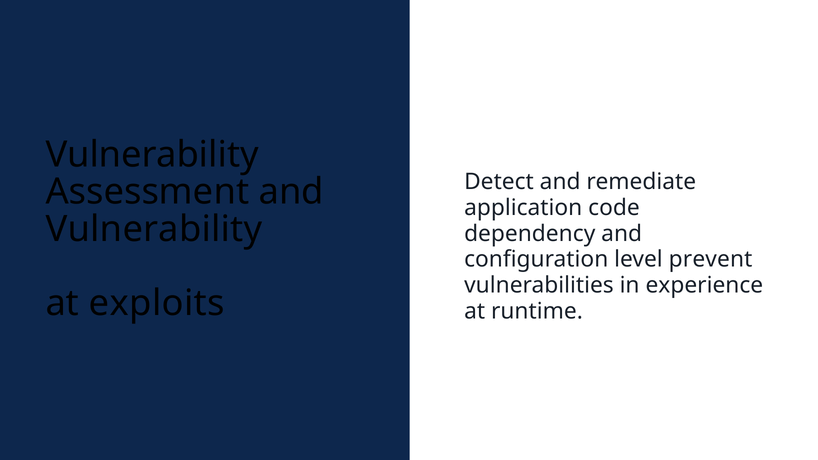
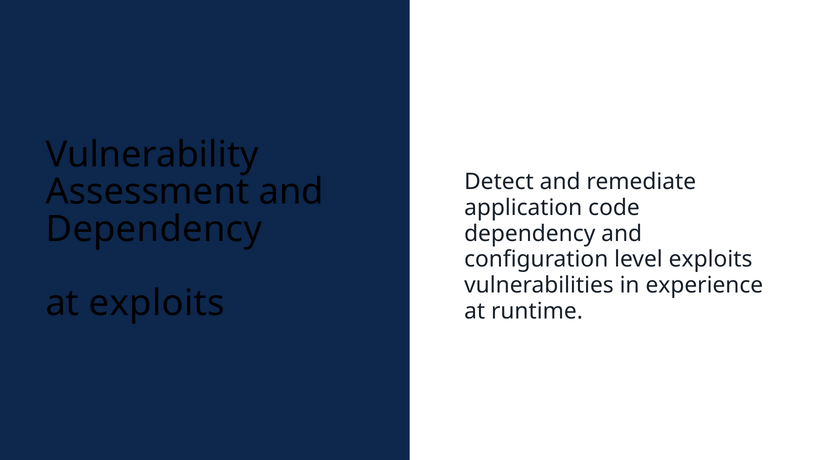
Vulnerability at (154, 229): Vulnerability -> Dependency
level prevent: prevent -> exploits
